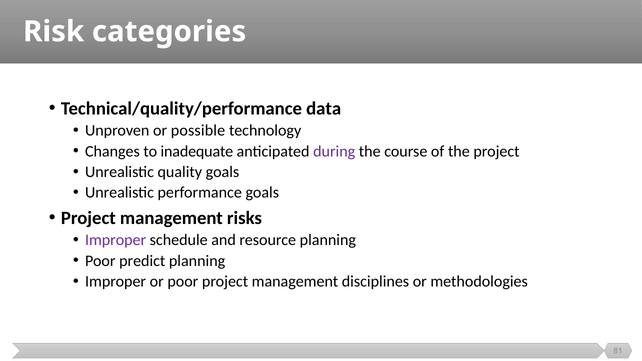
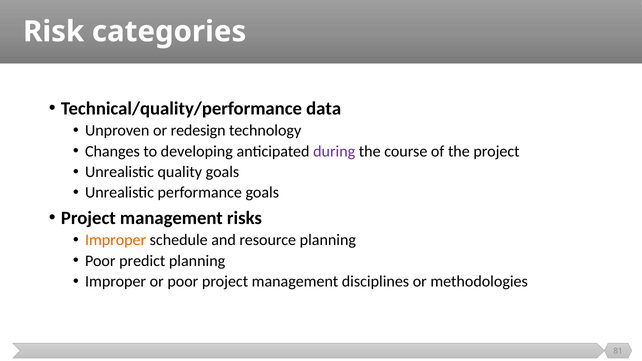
possible: possible -> redesign
inadequate: inadequate -> developing
Improper at (116, 240) colour: purple -> orange
